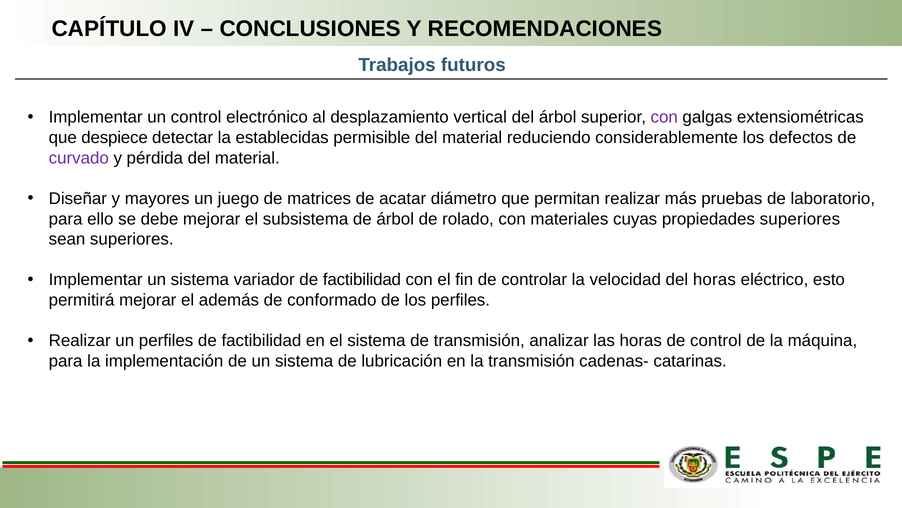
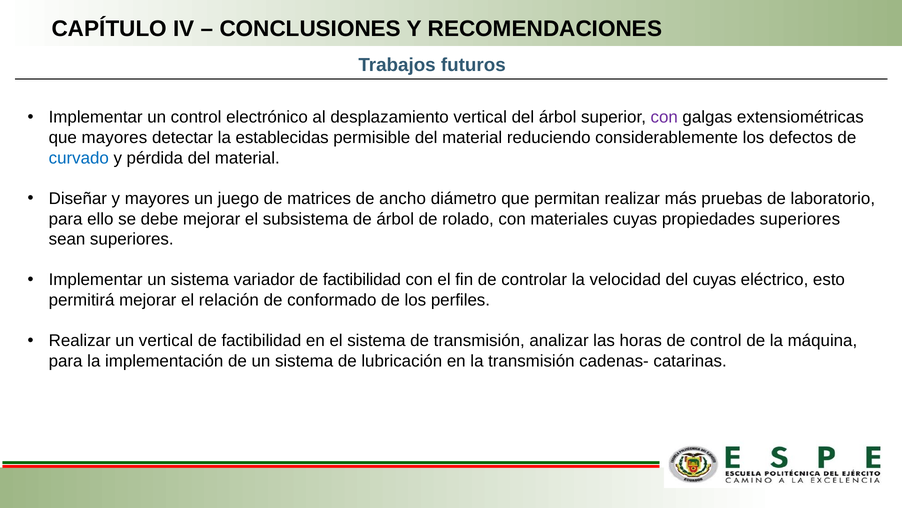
que despiece: despiece -> mayores
curvado colour: purple -> blue
acatar: acatar -> ancho
del horas: horas -> cuyas
además: además -> relación
un perfiles: perfiles -> vertical
